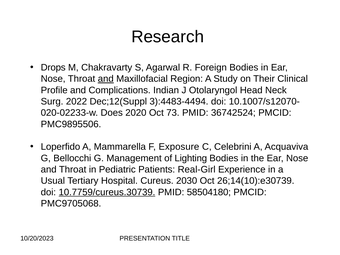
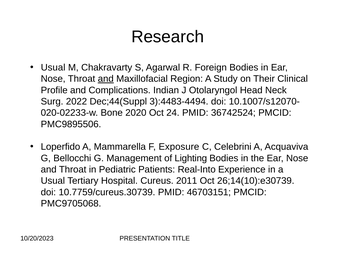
Drops at (53, 67): Drops -> Usual
Dec;12(Suppl: Dec;12(Suppl -> Dec;44(Suppl
Does: Does -> Bone
73: 73 -> 24
Real-Girl: Real-Girl -> Real-Into
2030: 2030 -> 2011
10.7759/cureus.30739 underline: present -> none
58504180: 58504180 -> 46703151
